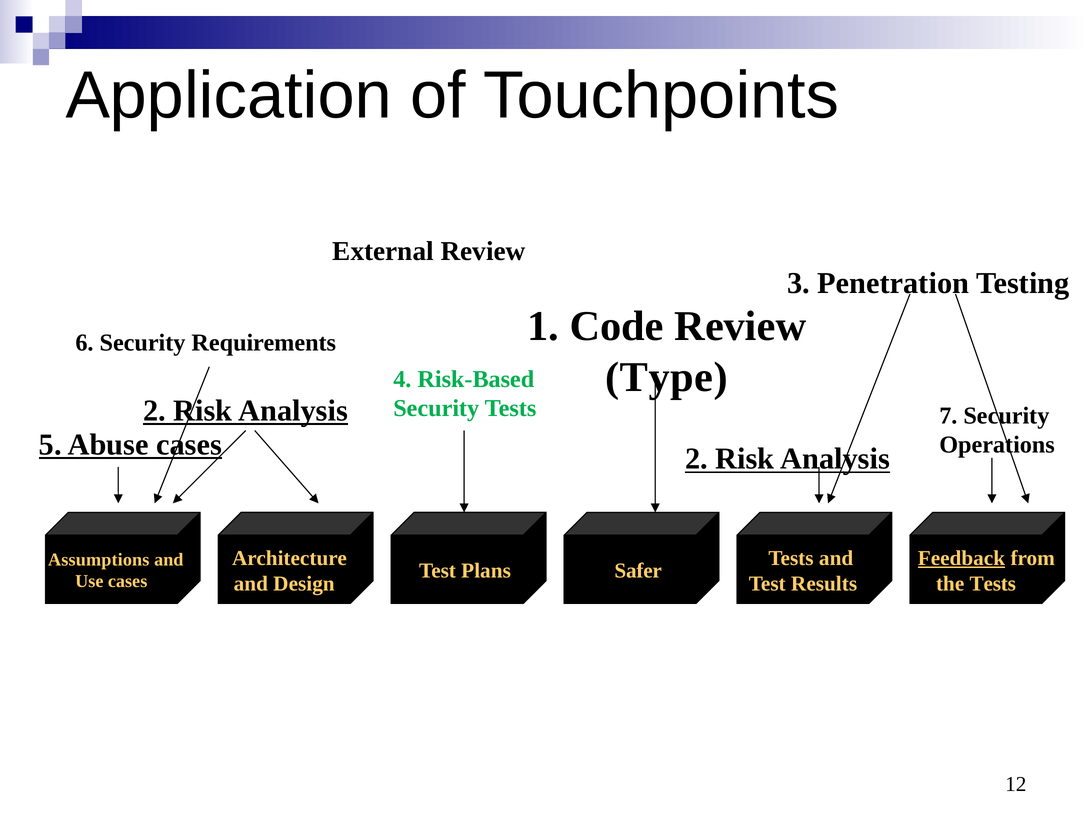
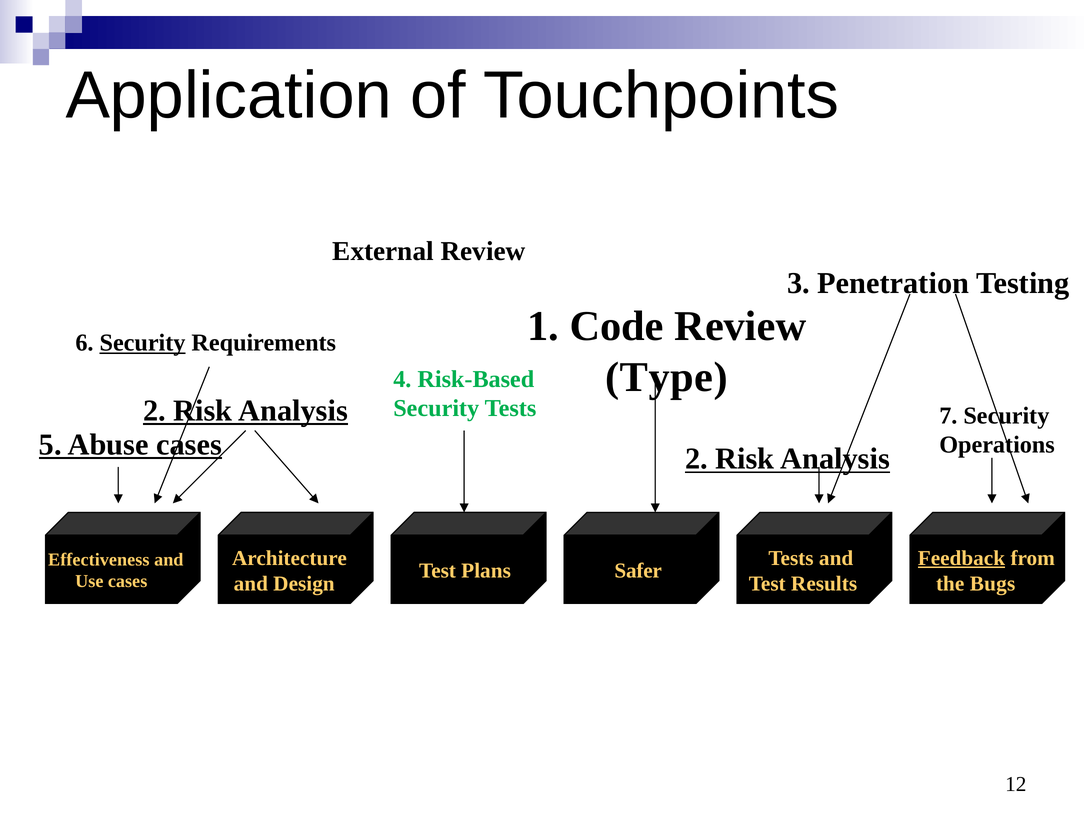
Security at (143, 343) underline: none -> present
Assumptions: Assumptions -> Effectiveness
the Tests: Tests -> Bugs
